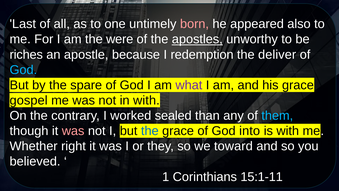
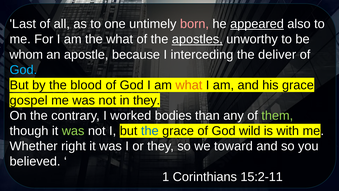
appeared underline: none -> present
the were: were -> what
riches: riches -> whom
redemption: redemption -> interceding
spare: spare -> blood
what at (189, 85) colour: purple -> orange
in with: with -> they
sealed: sealed -> bodies
them colour: light blue -> light green
was at (73, 131) colour: pink -> light green
into: into -> wild
15:1-11: 15:1-11 -> 15:2-11
